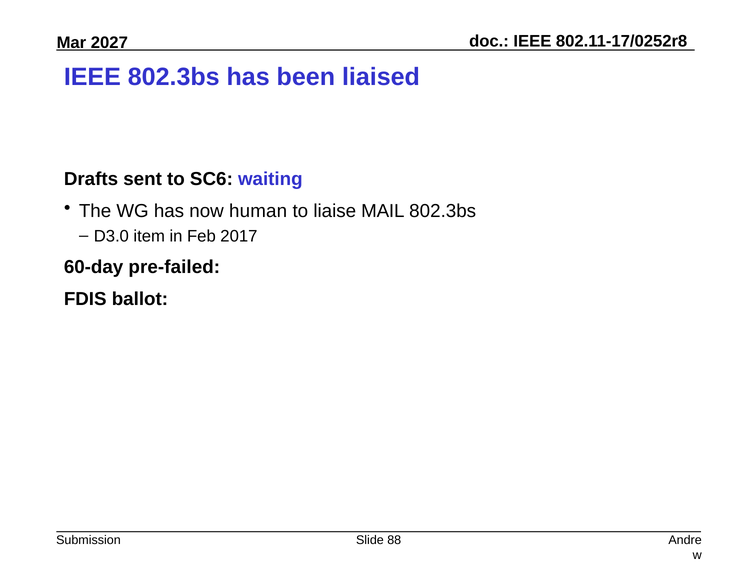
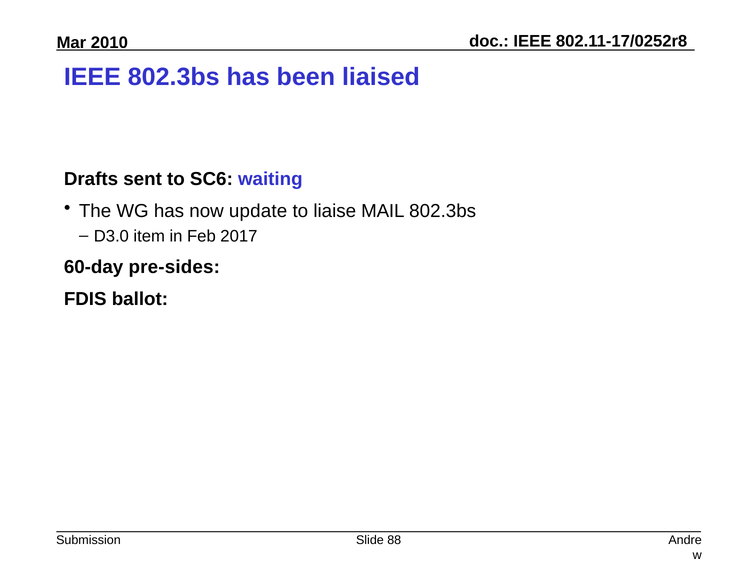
2027: 2027 -> 2010
human: human -> update
pre-failed: pre-failed -> pre-sides
